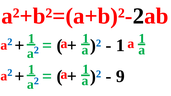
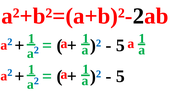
1 at (120, 45): 1 -> 5
9 at (120, 76): 9 -> 5
